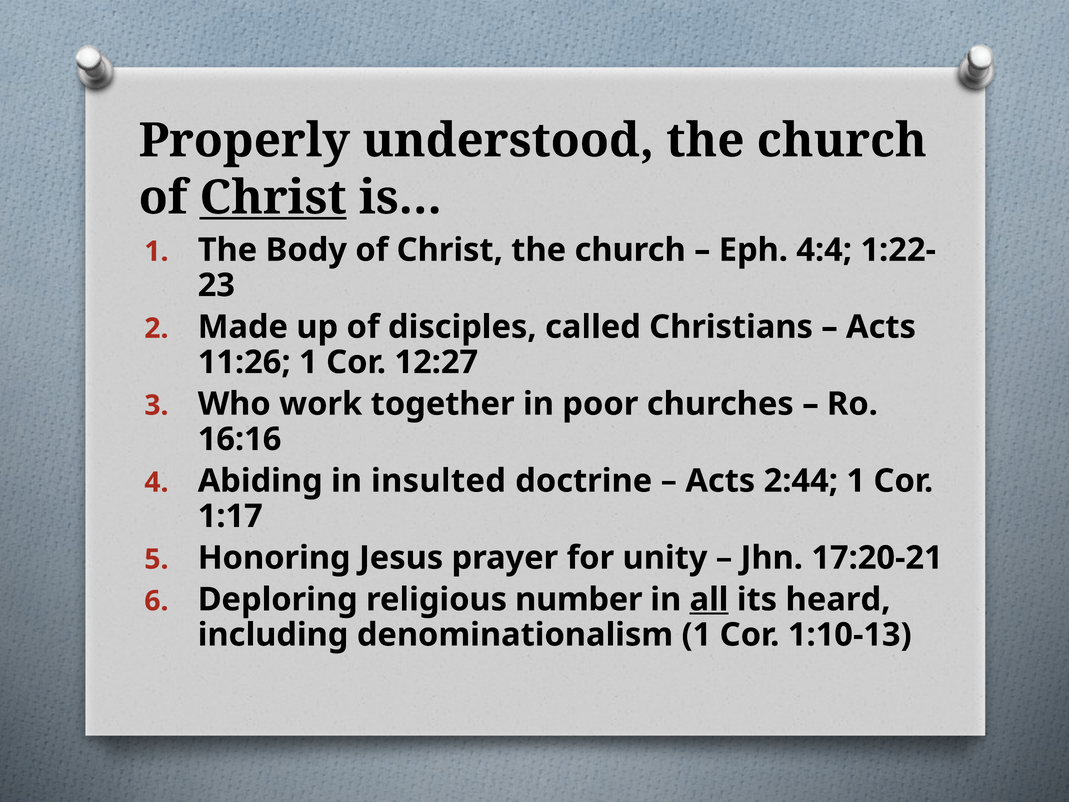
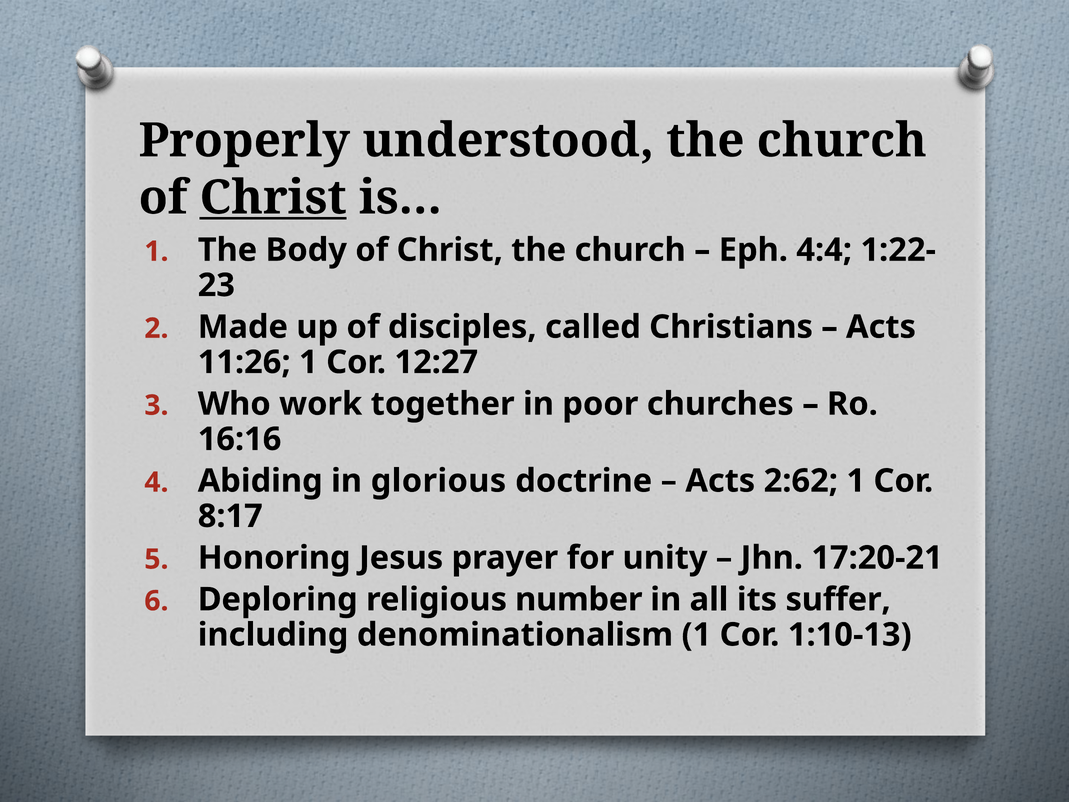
insulted: insulted -> glorious
2:44: 2:44 -> 2:62
1:17: 1:17 -> 8:17
all underline: present -> none
heard: heard -> suffer
